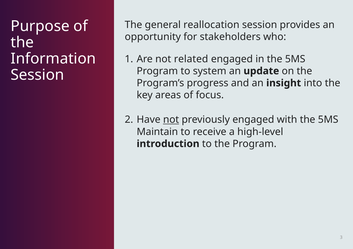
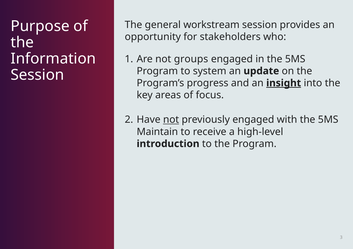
reallocation: reallocation -> workstream
related: related -> groups
insight underline: none -> present
